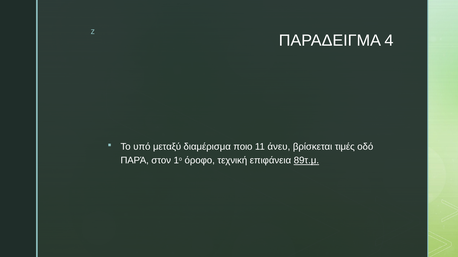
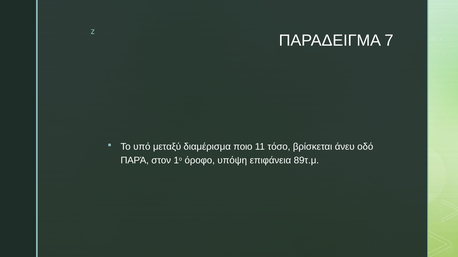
4: 4 -> 7
άνευ: άνευ -> τόσο
τιμές: τιμές -> άνευ
τεχνική: τεχνική -> υπόψη
89τ.μ underline: present -> none
